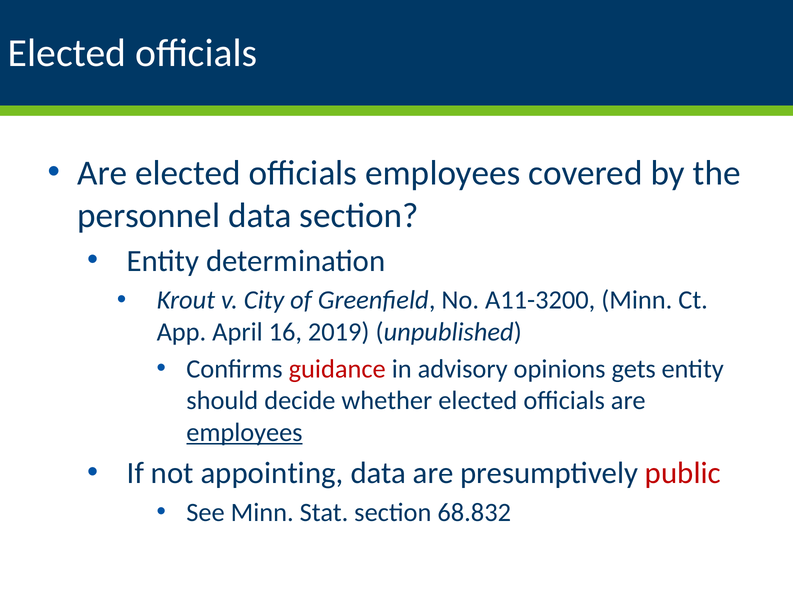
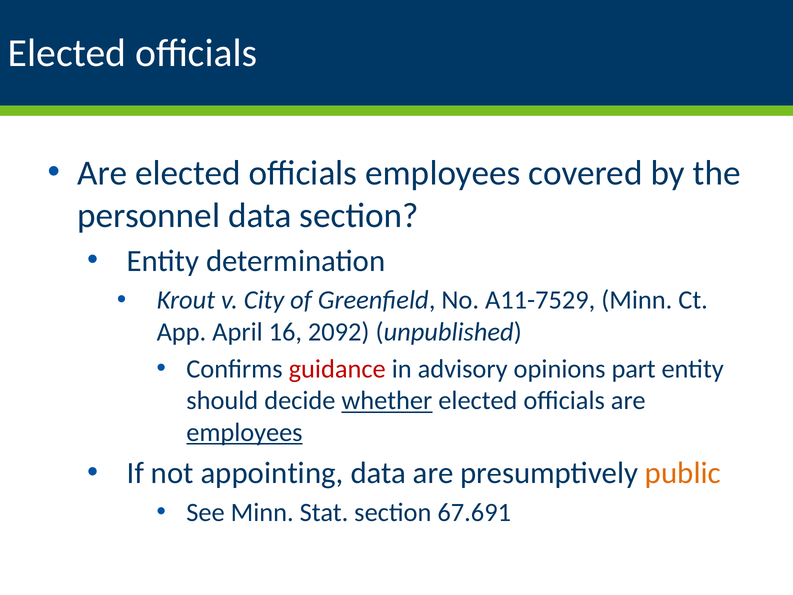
A11-3200: A11-3200 -> A11-7529
2019: 2019 -> 2092
gets: gets -> part
whether underline: none -> present
public colour: red -> orange
68.832: 68.832 -> 67.691
